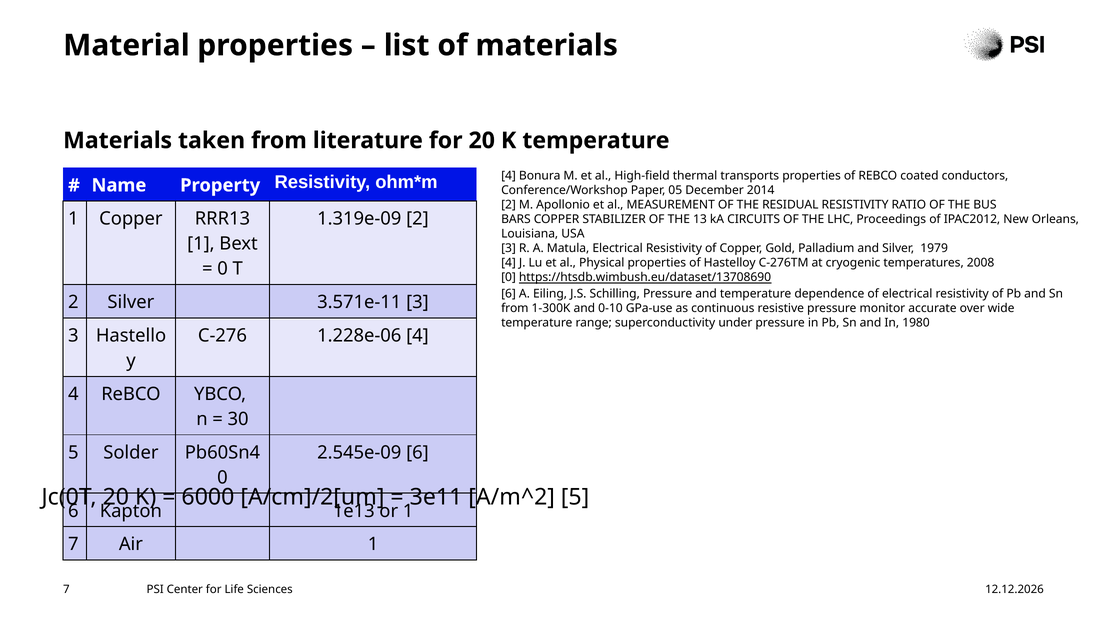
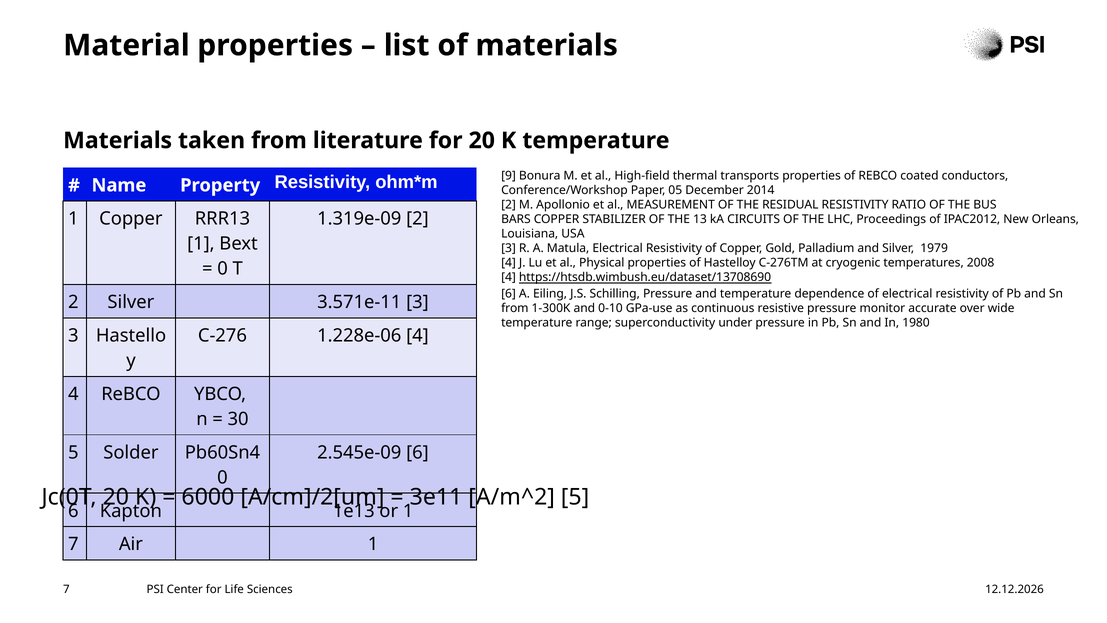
4 at (509, 176): 4 -> 9
0 at (509, 277): 0 -> 4
